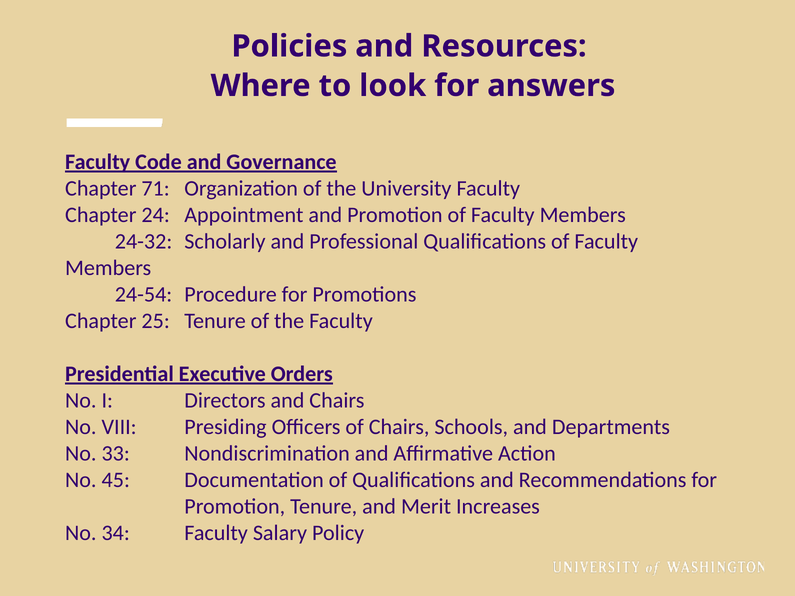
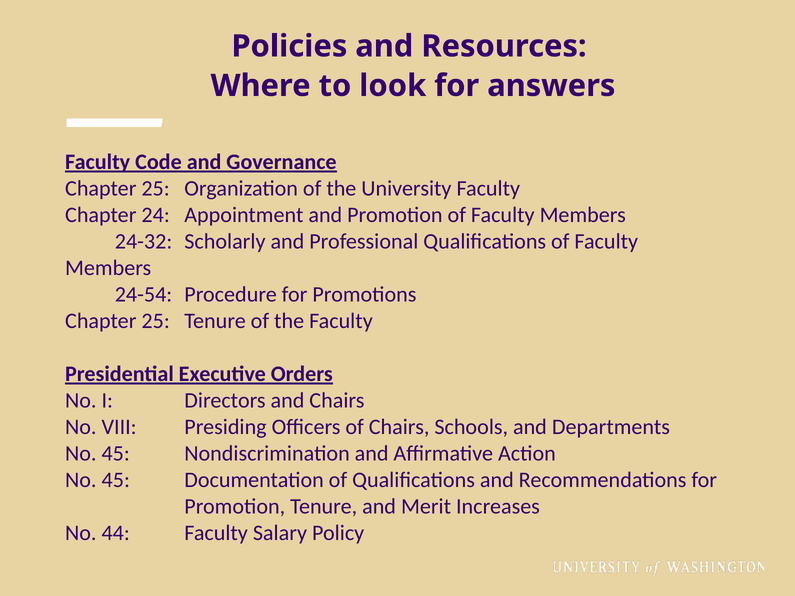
71 at (156, 189): 71 -> 25
33 at (116, 454): 33 -> 45
34: 34 -> 44
